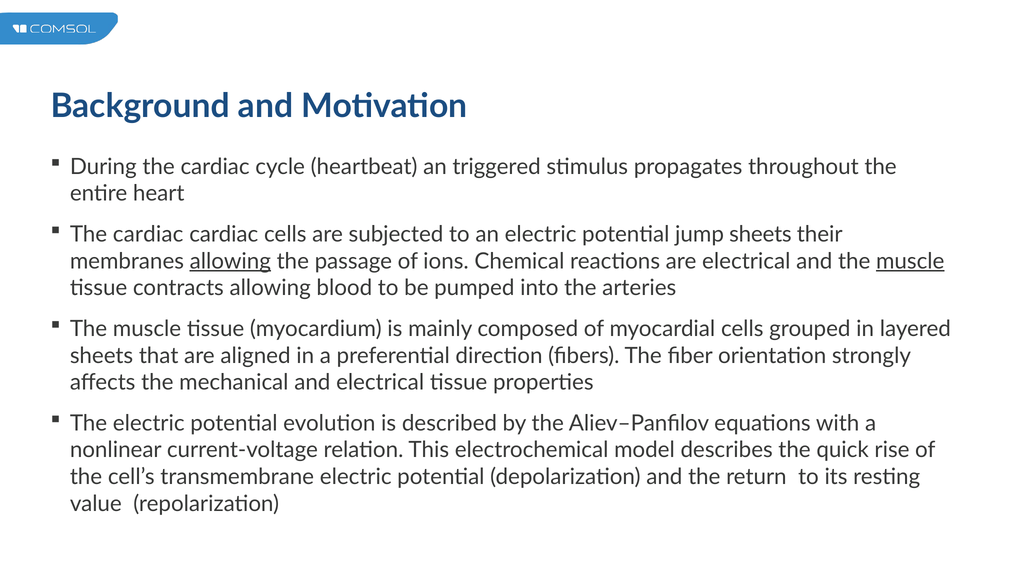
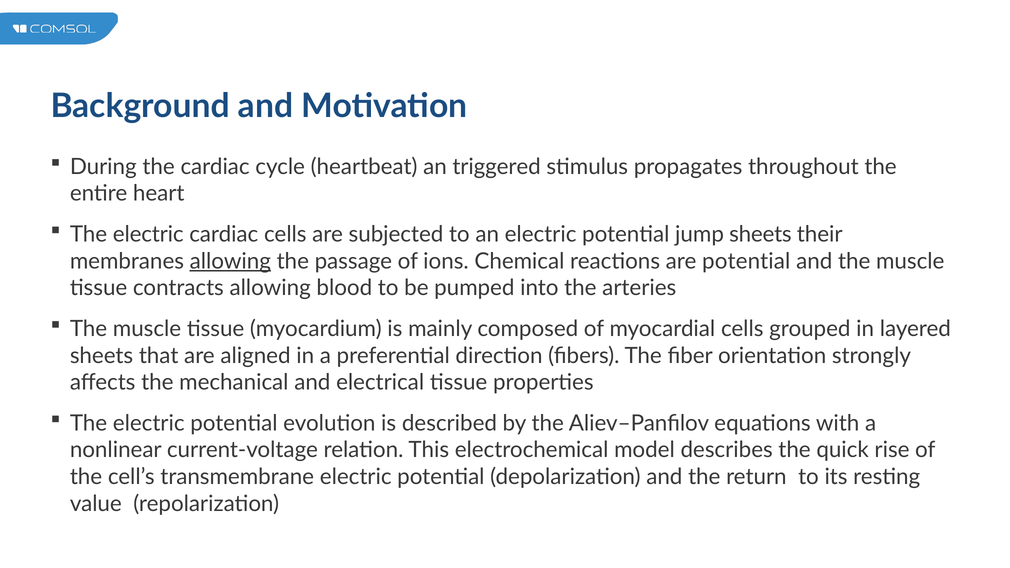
cardiac at (148, 234): cardiac -> electric
are electrical: electrical -> potential
muscle at (910, 261) underline: present -> none
